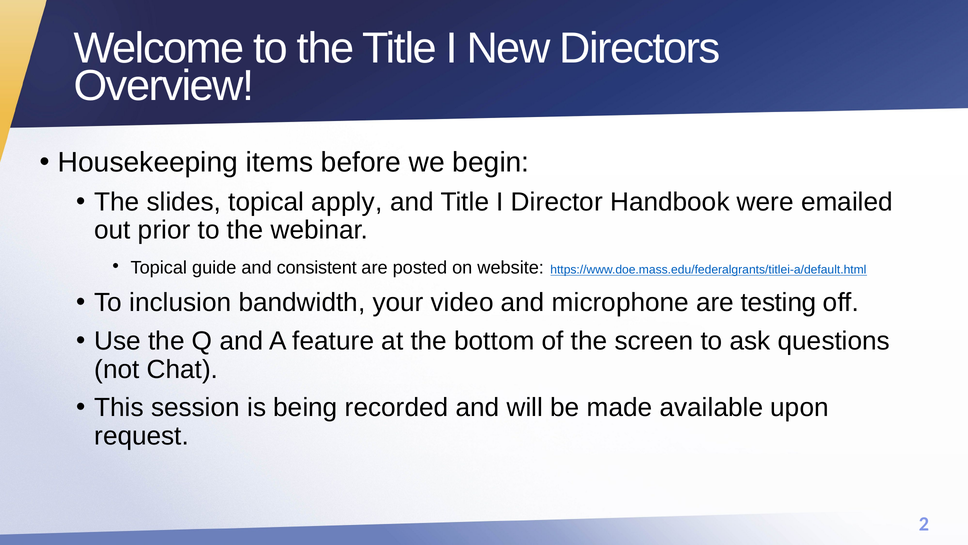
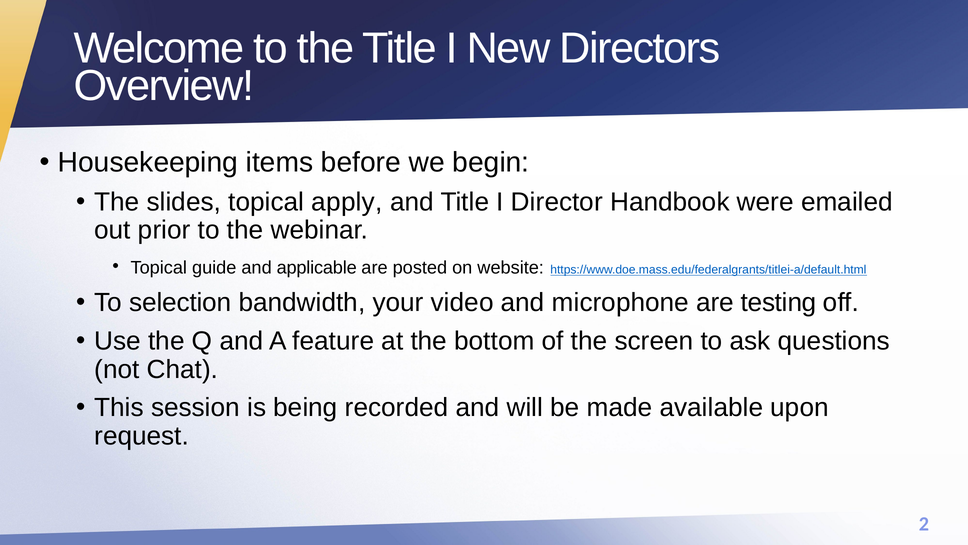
consistent: consistent -> applicable
inclusion: inclusion -> selection
